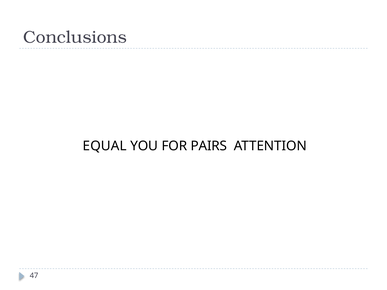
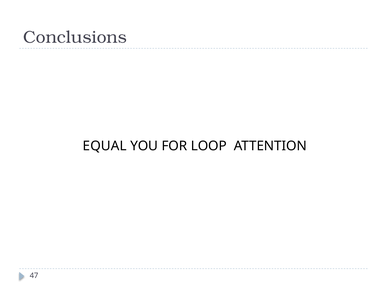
PAIRS: PAIRS -> LOOP
